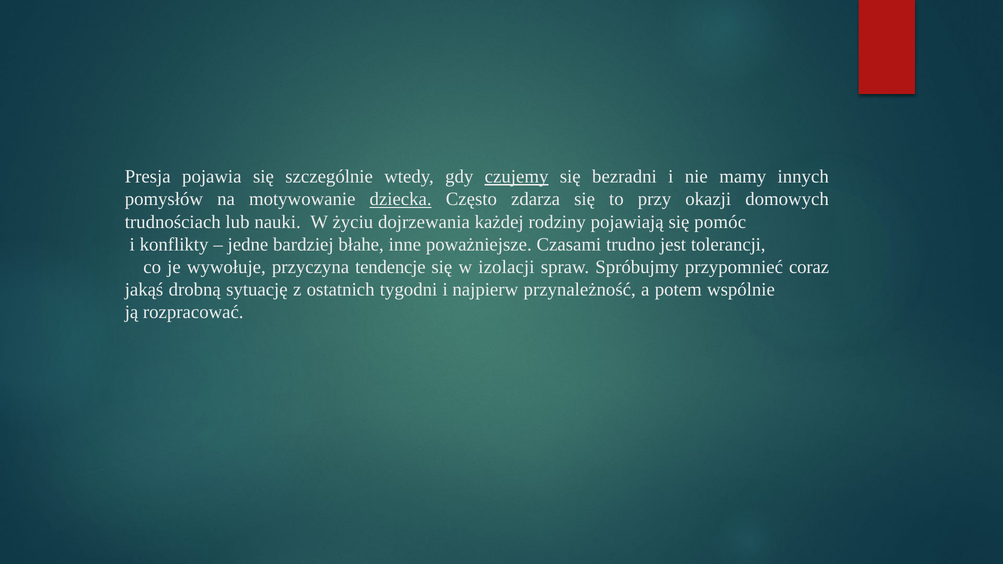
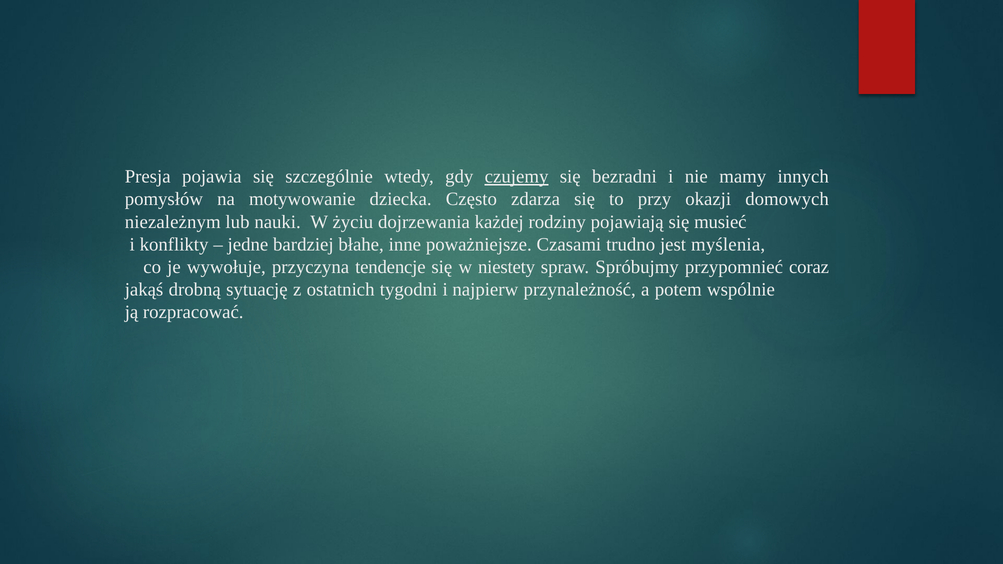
dziecka underline: present -> none
trudnościach: trudnościach -> niezależnym
pomóc: pomóc -> musieć
tolerancji: tolerancji -> myślenia
izolacji: izolacji -> niestety
